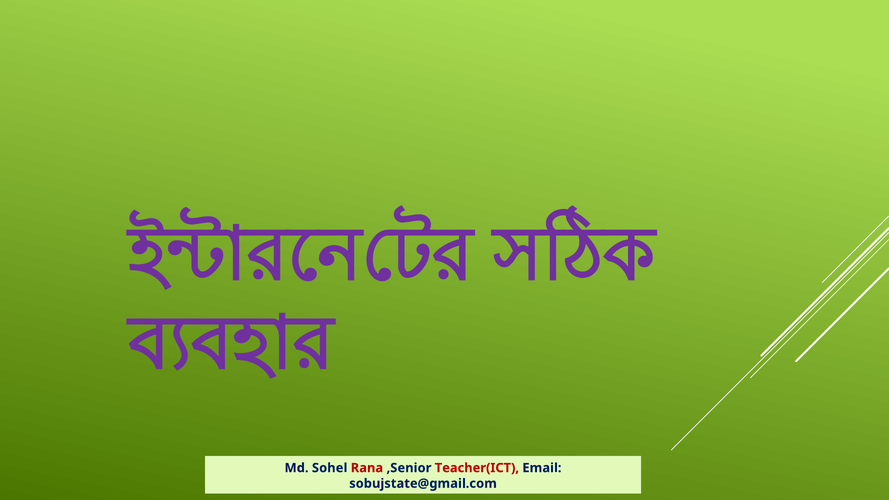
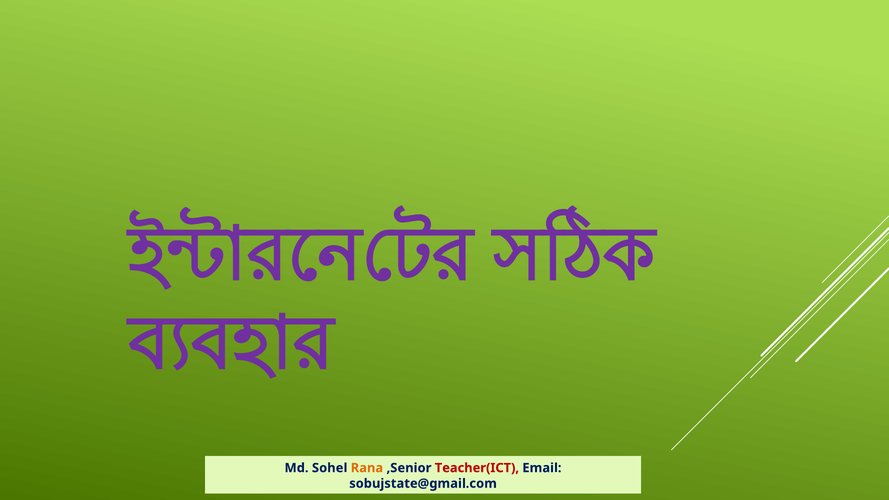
Rana colour: red -> orange
